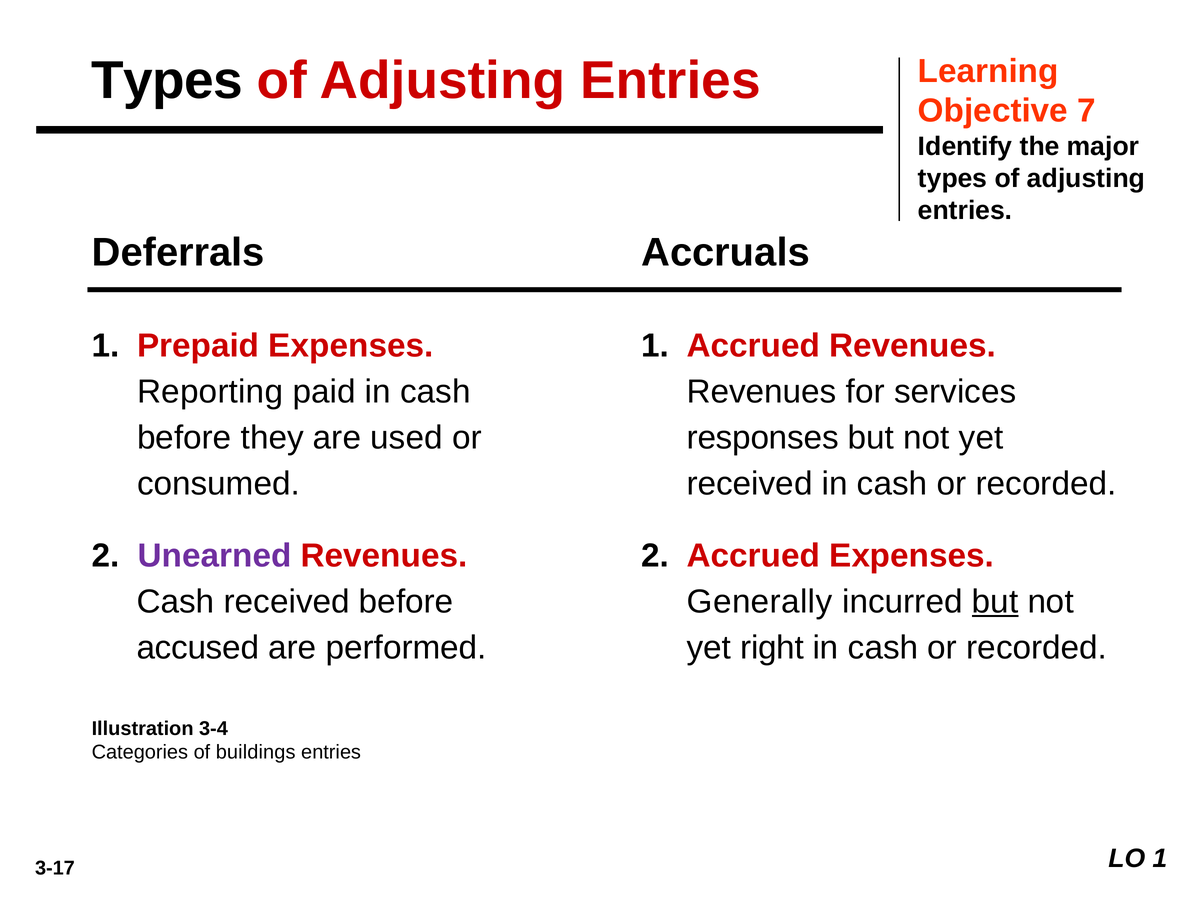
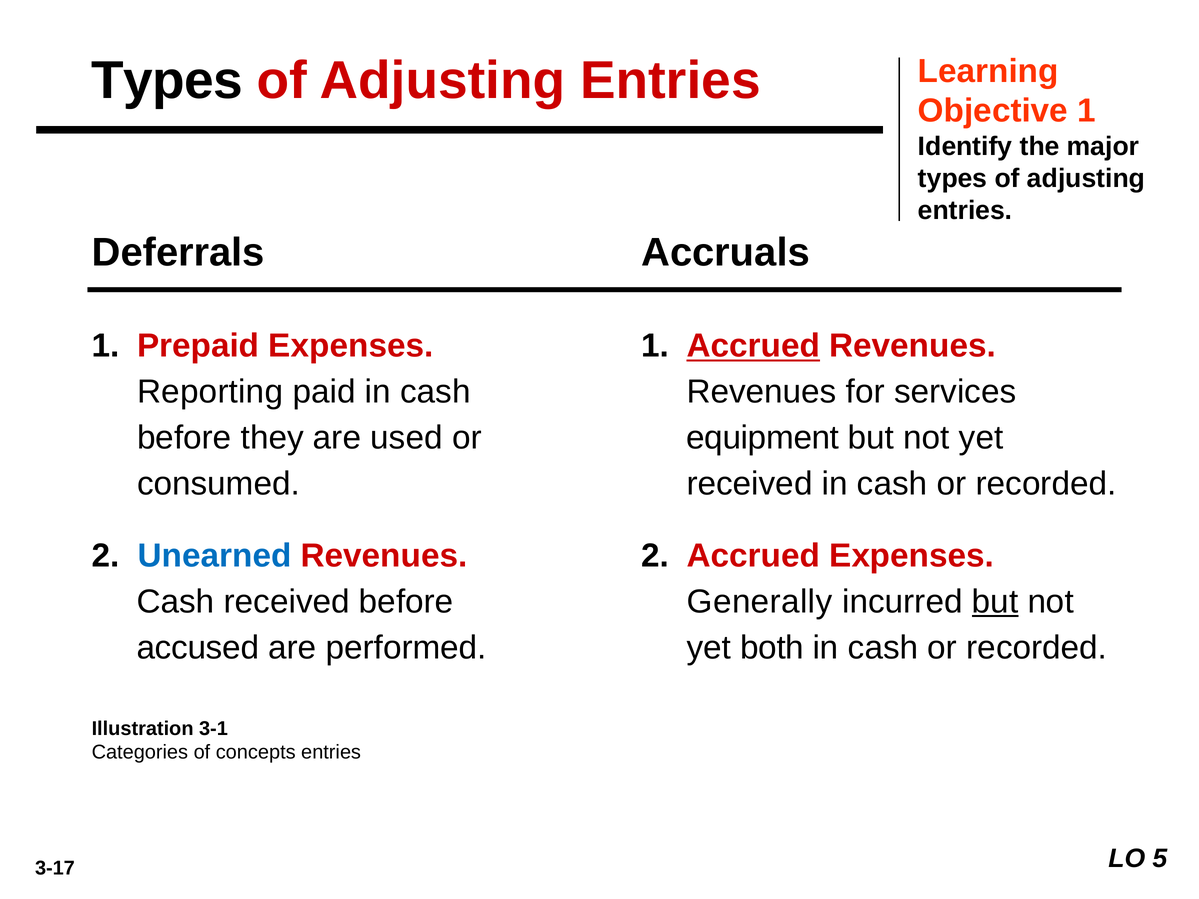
Objective 7: 7 -> 1
Accrued at (753, 346) underline: none -> present
responses: responses -> equipment
Unearned colour: purple -> blue
right: right -> both
3-4: 3-4 -> 3-1
buildings: buildings -> concepts
LO 1: 1 -> 5
